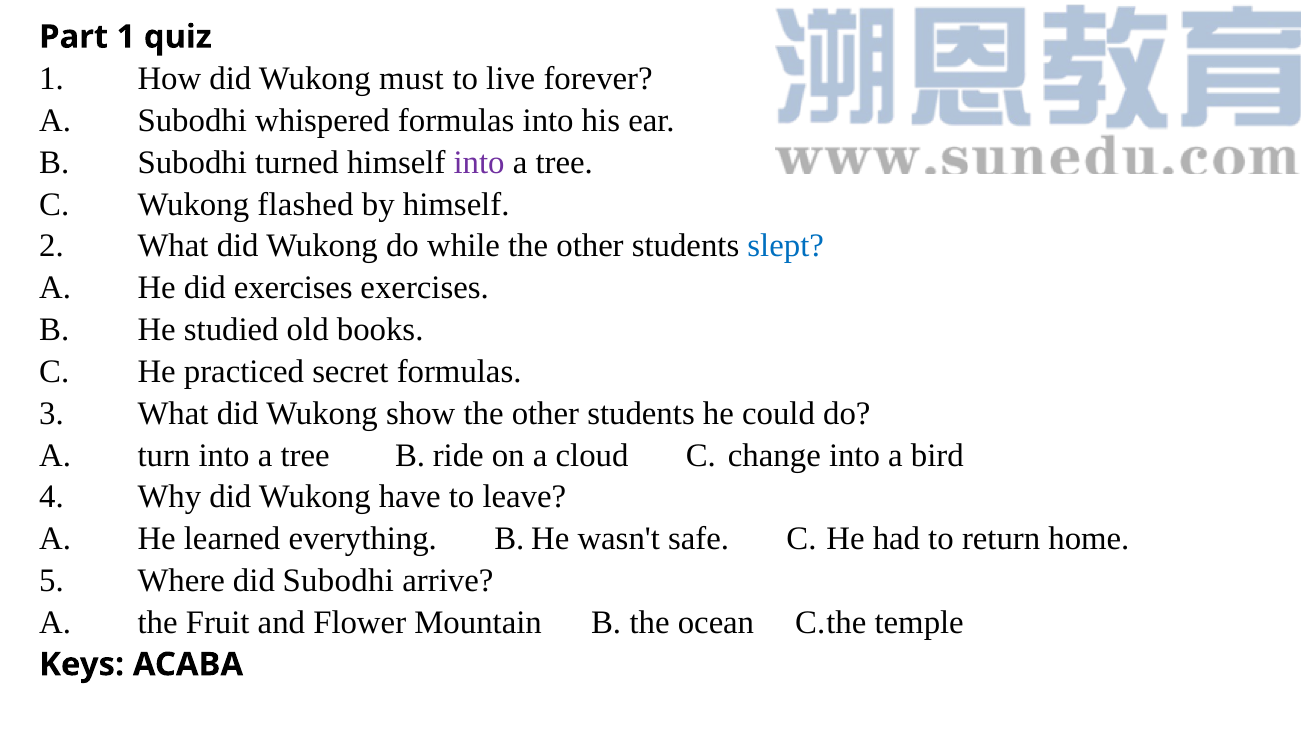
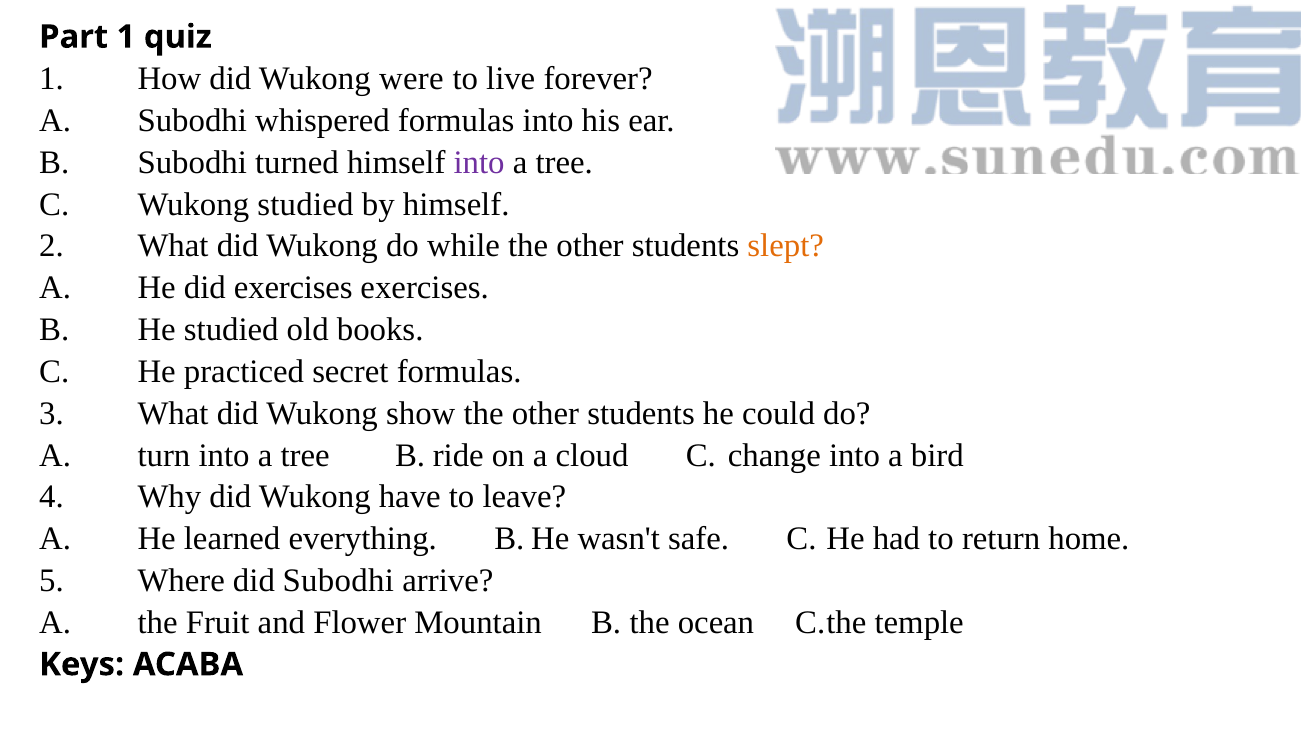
must: must -> were
Wukong flashed: flashed -> studied
slept colour: blue -> orange
